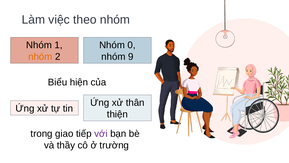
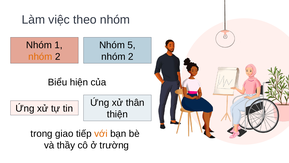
0: 0 -> 5
9 at (131, 57): 9 -> 2
với colour: purple -> orange
